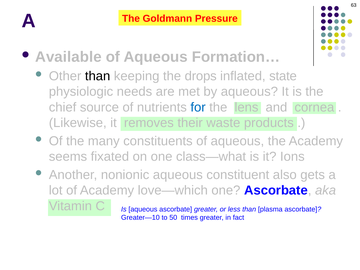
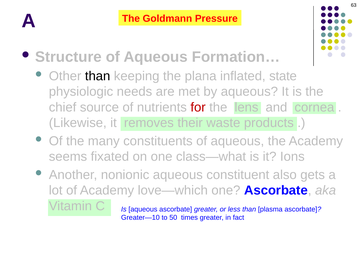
Available: Available -> Structure
drops: drops -> plana
for colour: blue -> red
